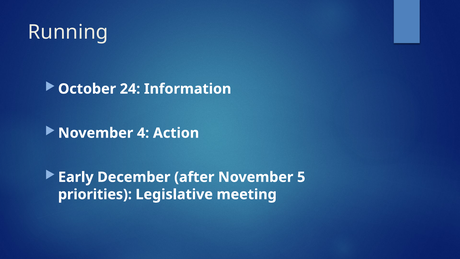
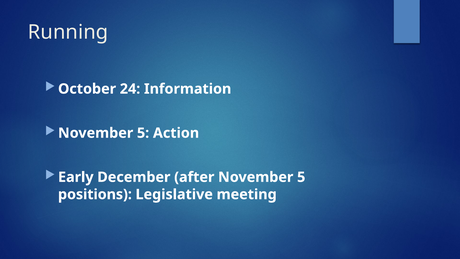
4 at (143, 133): 4 -> 5
priorities: priorities -> positions
